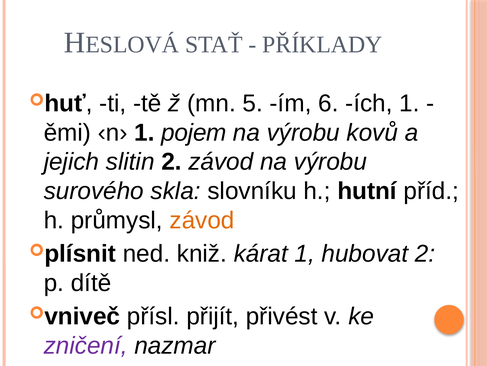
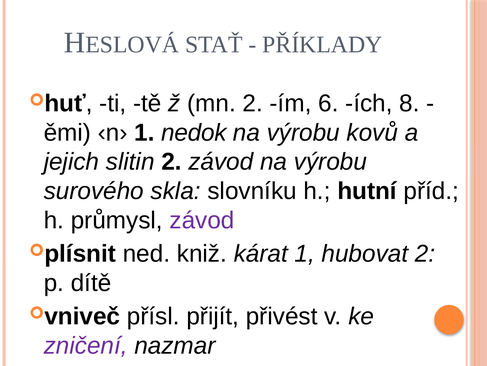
mn 5: 5 -> 2
ích 1: 1 -> 8
pojem: pojem -> nedok
závod at (202, 220) colour: orange -> purple
